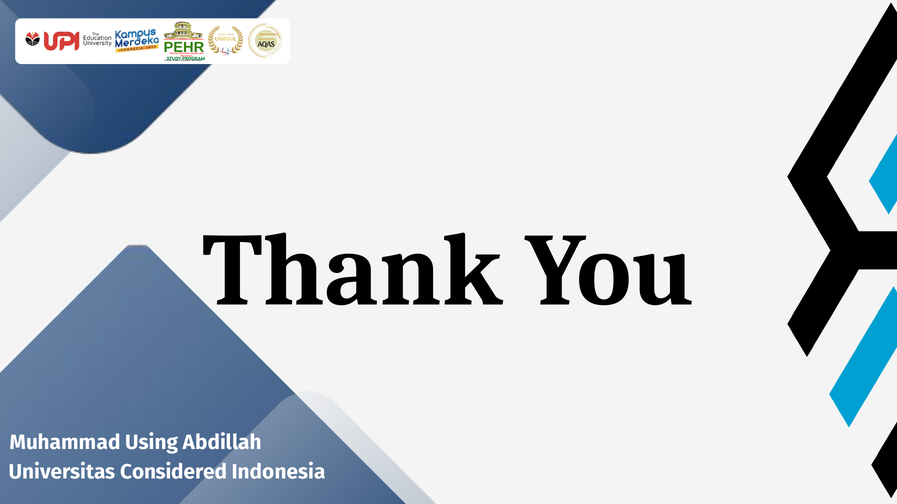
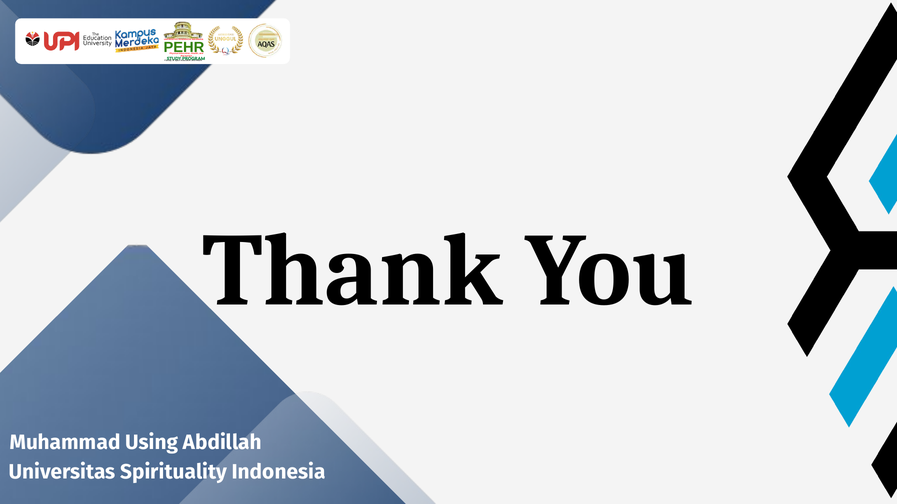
Considered: Considered -> Spirituality
